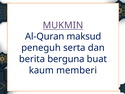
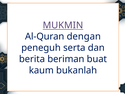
maksud: maksud -> dengan
berguna: berguna -> beriman
memberi: memberi -> bukanlah
